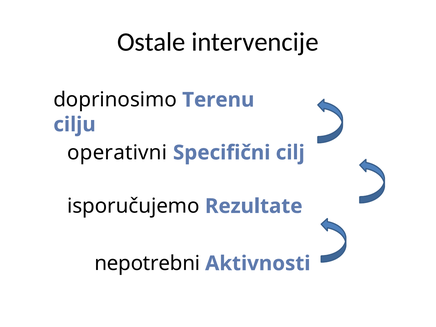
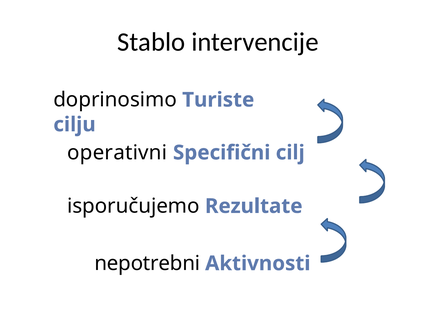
Ostale: Ostale -> Stablo
Terenu: Terenu -> Turiste
